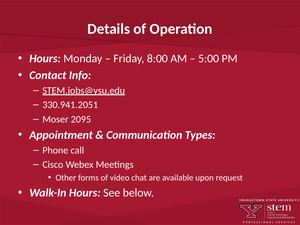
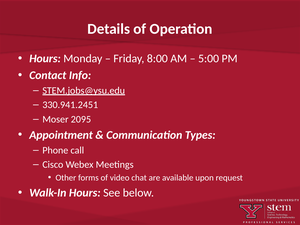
330.941.2051: 330.941.2051 -> 330.941.2451
